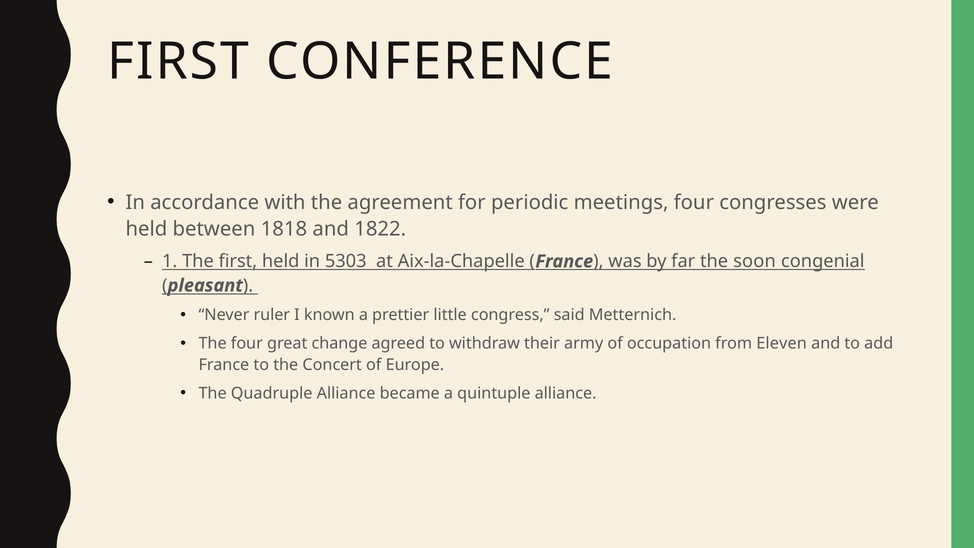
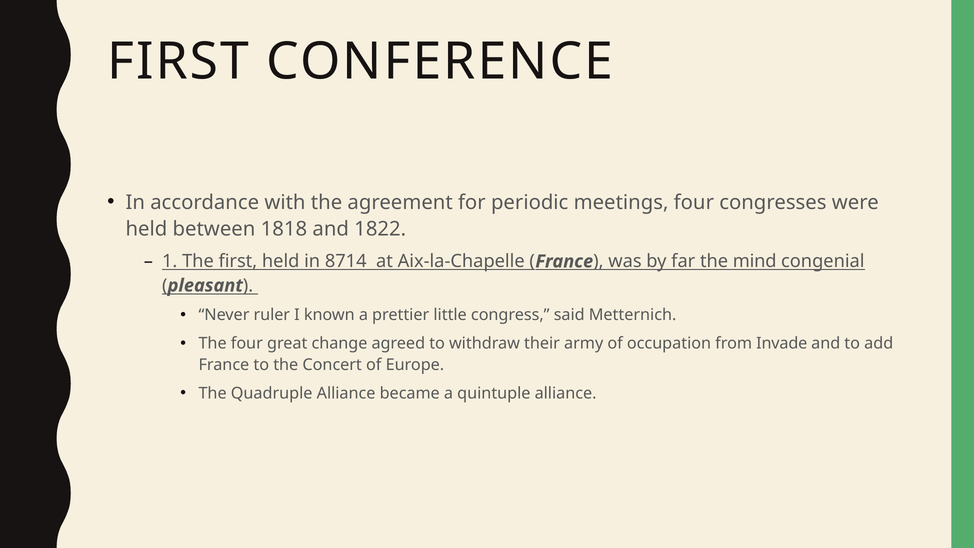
5303: 5303 -> 8714
soon: soon -> mind
Eleven: Eleven -> Invade
